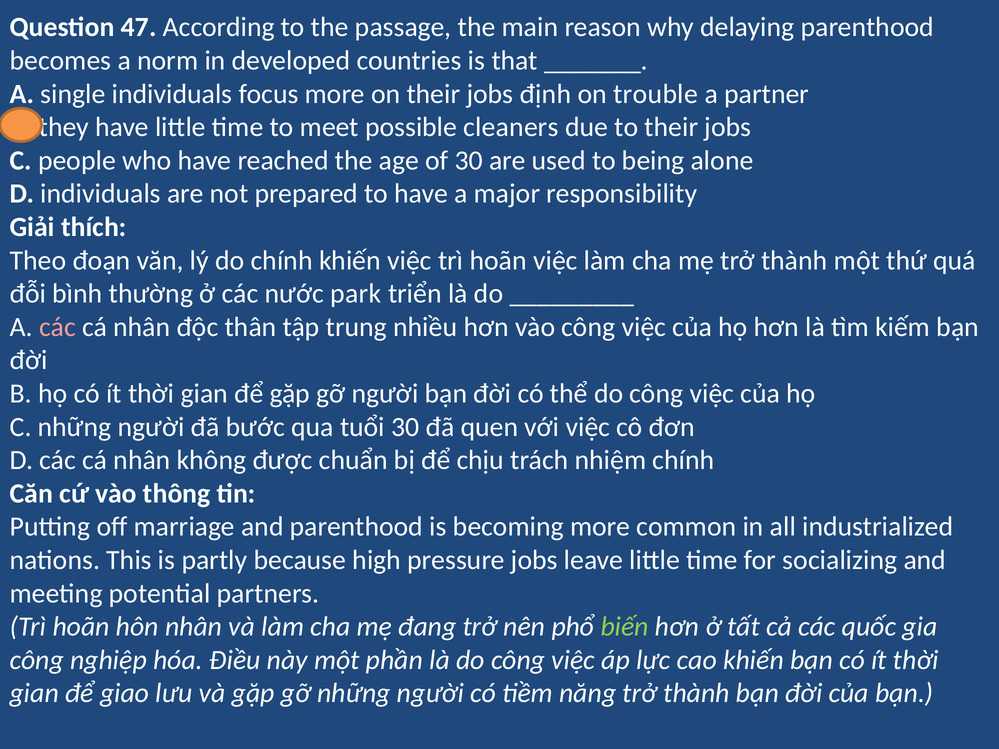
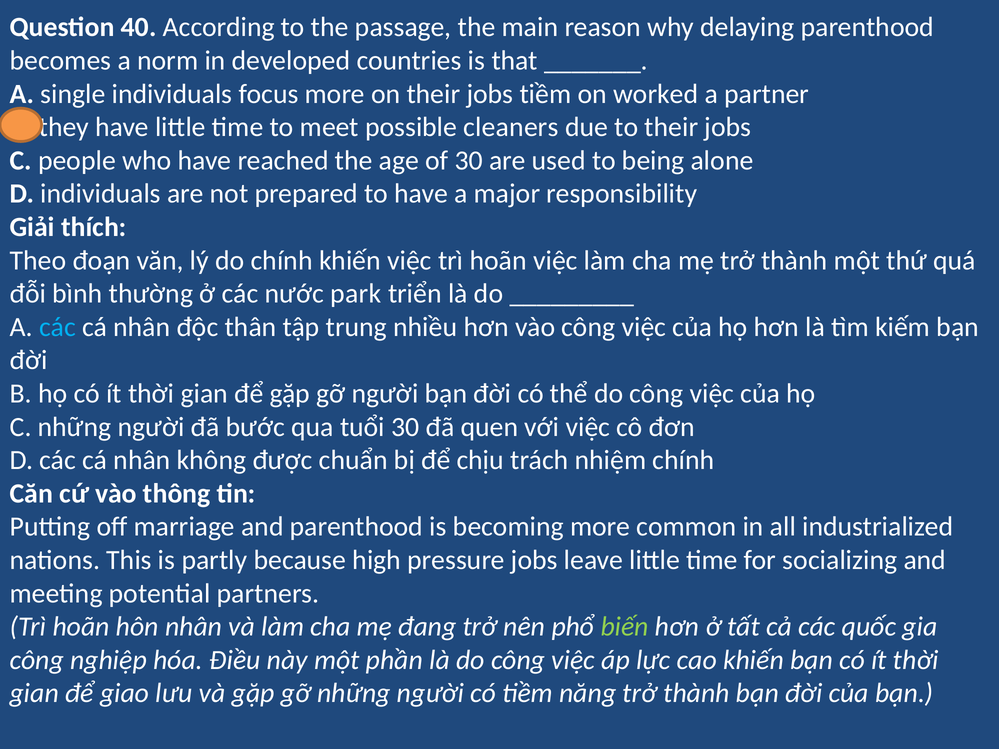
47: 47 -> 40
jobs định: định -> tiềm
trouble: trouble -> worked
các at (58, 327) colour: pink -> light blue
